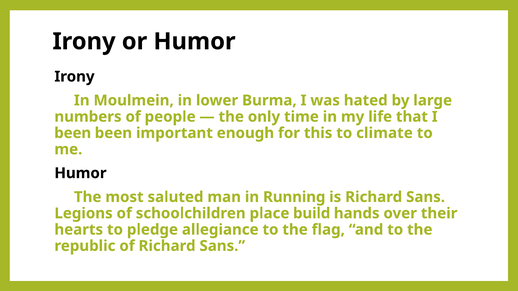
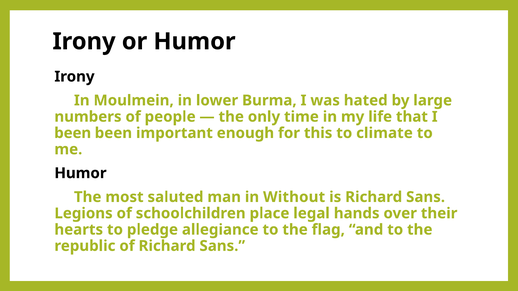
Running: Running -> Without
build: build -> legal
